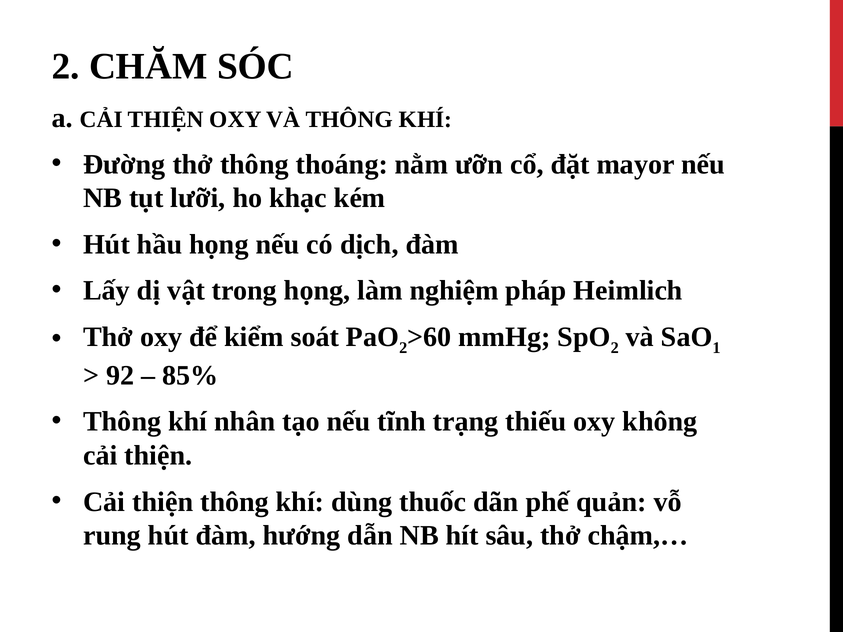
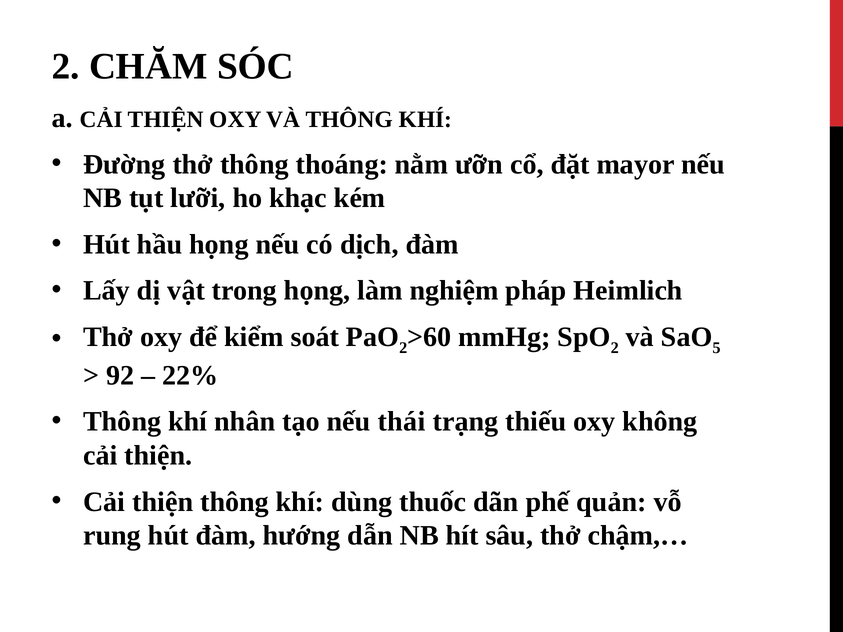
1: 1 -> 5
85%: 85% -> 22%
tĩnh: tĩnh -> thái
